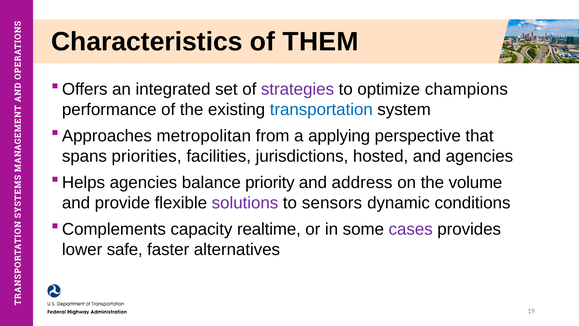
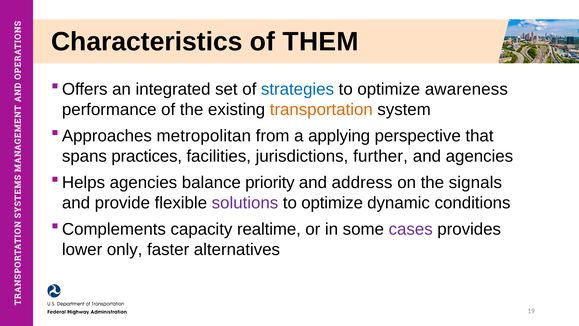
strategies colour: purple -> blue
champions: champions -> awareness
transportation colour: blue -> orange
priorities: priorities -> practices
hosted: hosted -> further
volume: volume -> signals
sensors at (332, 203): sensors -> optimize
safe: safe -> only
